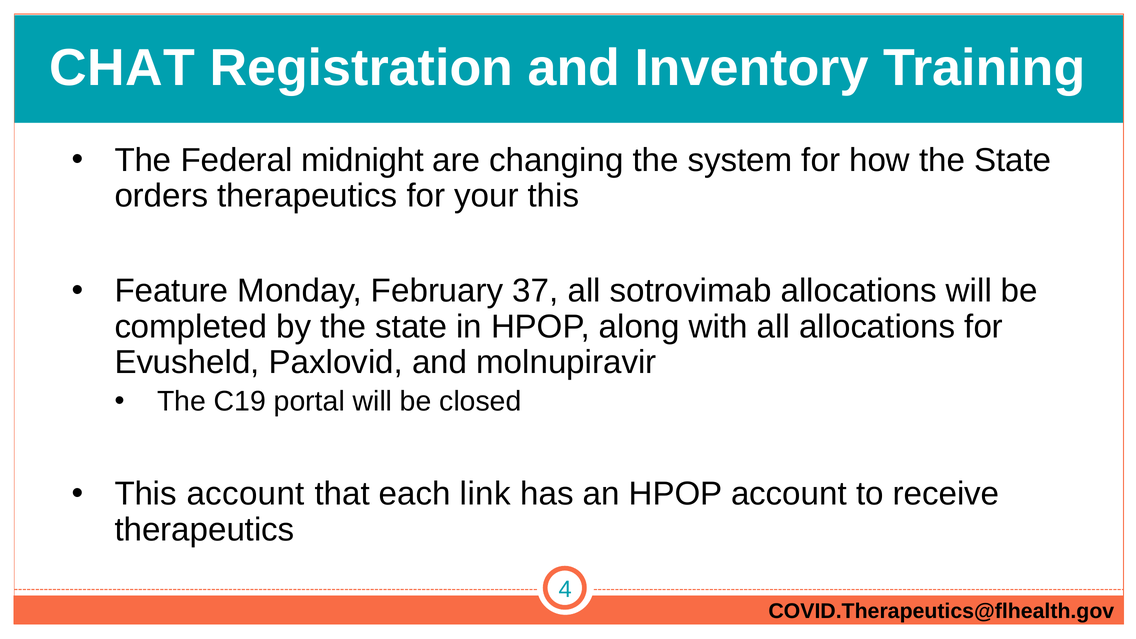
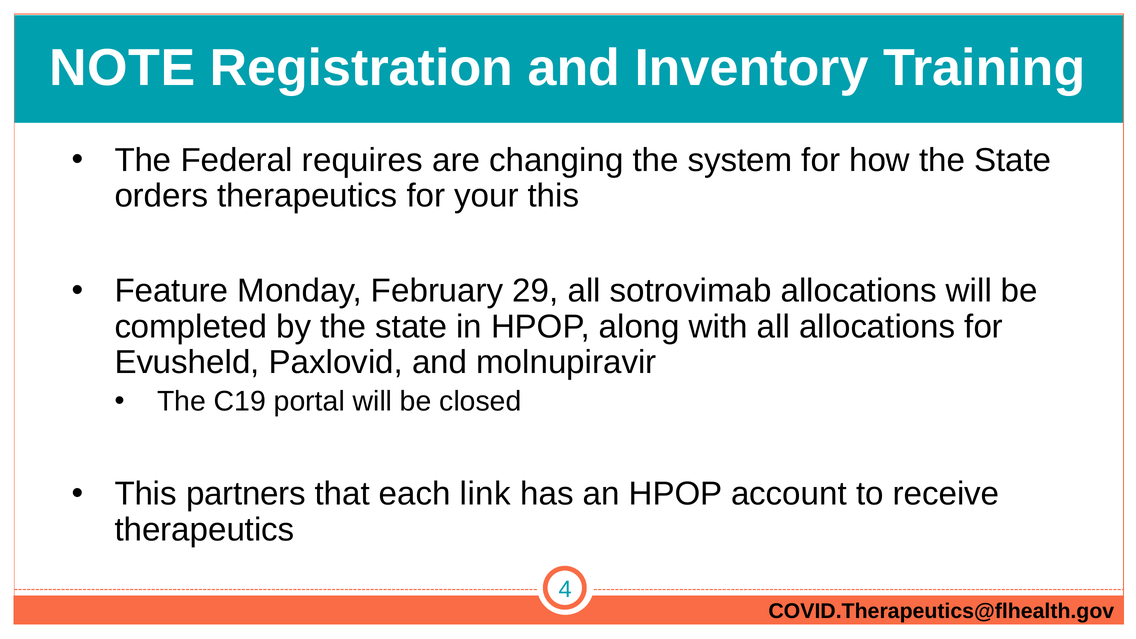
CHAT: CHAT -> NOTE
midnight: midnight -> requires
37: 37 -> 29
This account: account -> partners
